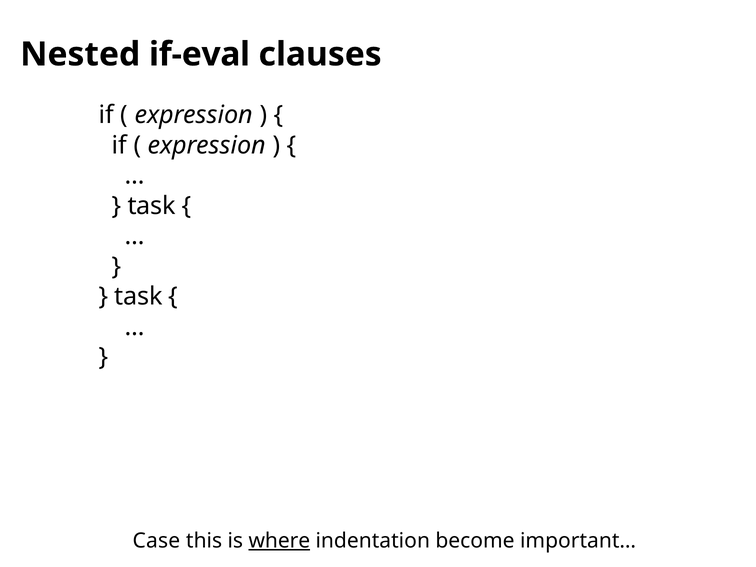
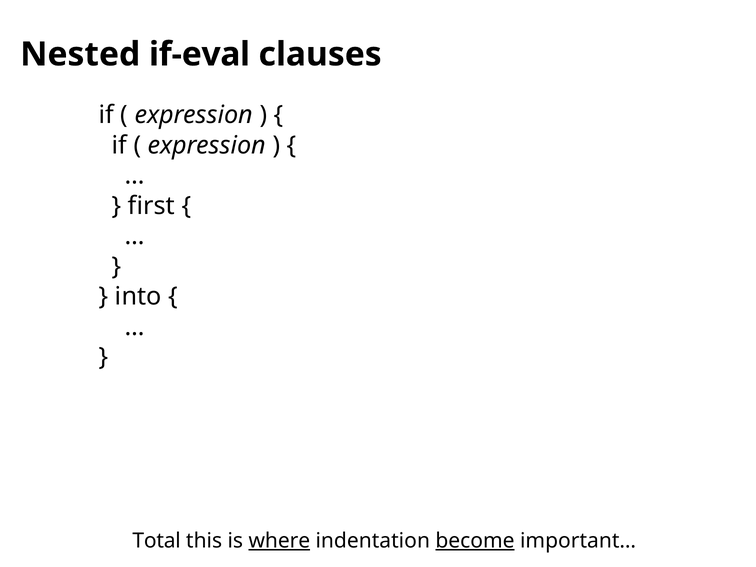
task at (152, 206): task -> first
task at (138, 297): task -> into
Case: Case -> Total
become underline: none -> present
